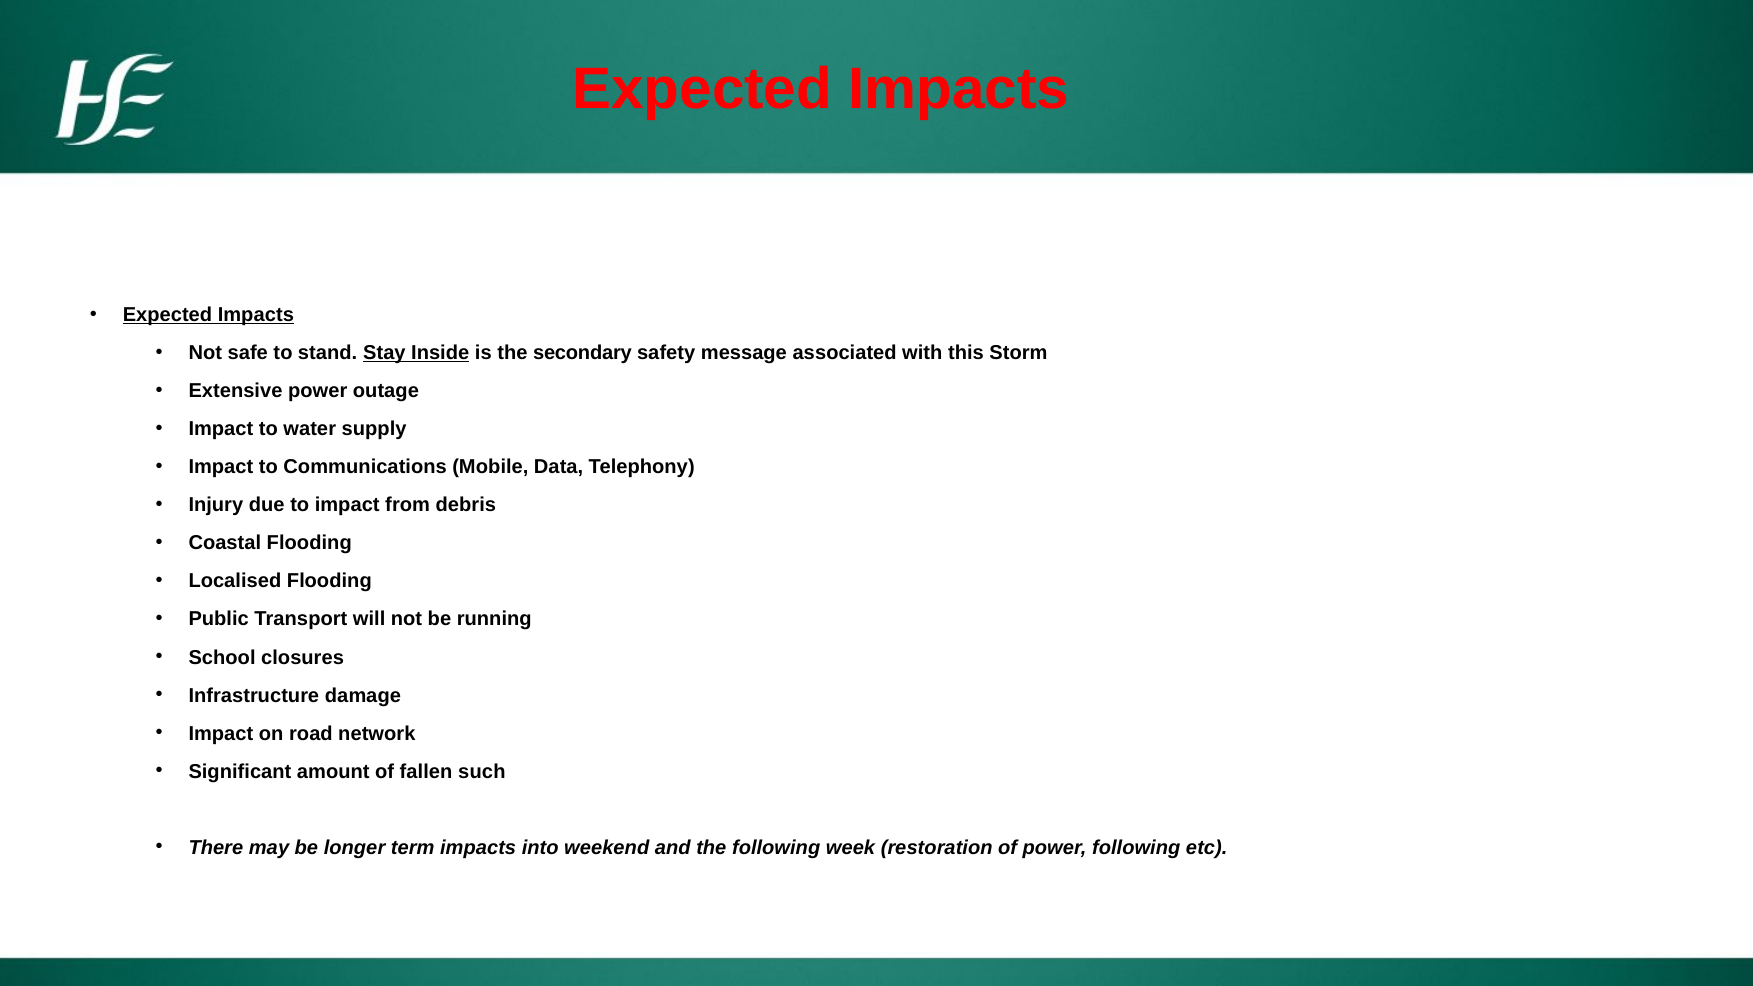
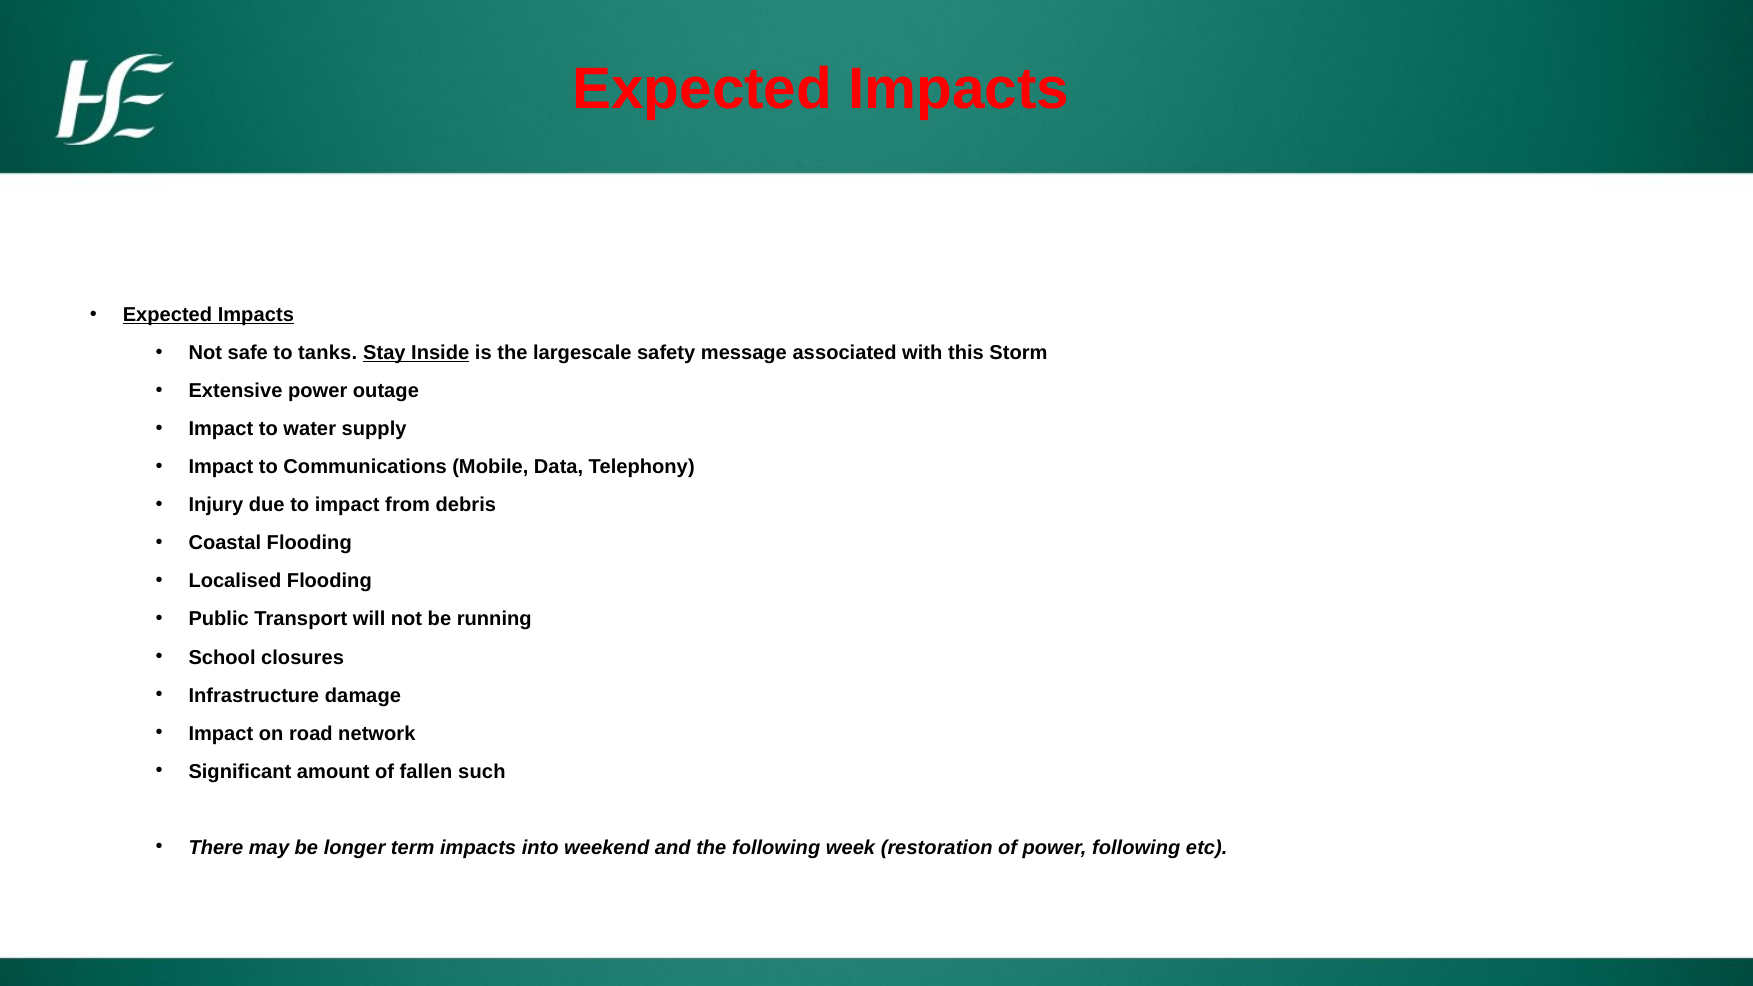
stand: stand -> tanks
secondary: secondary -> largescale
